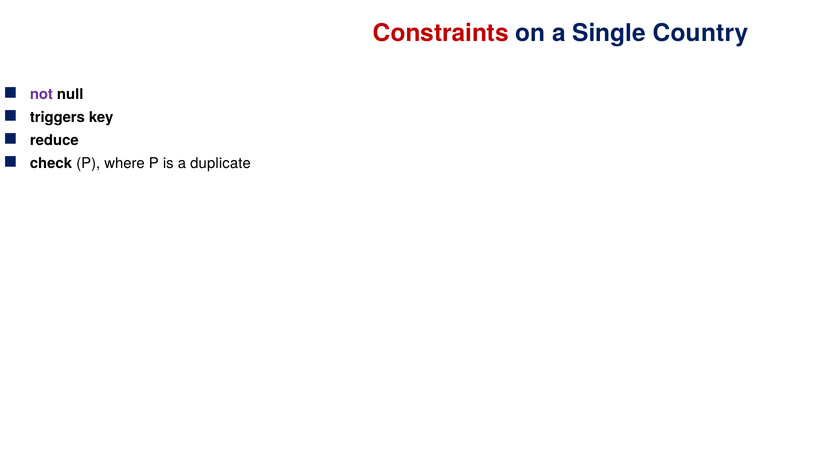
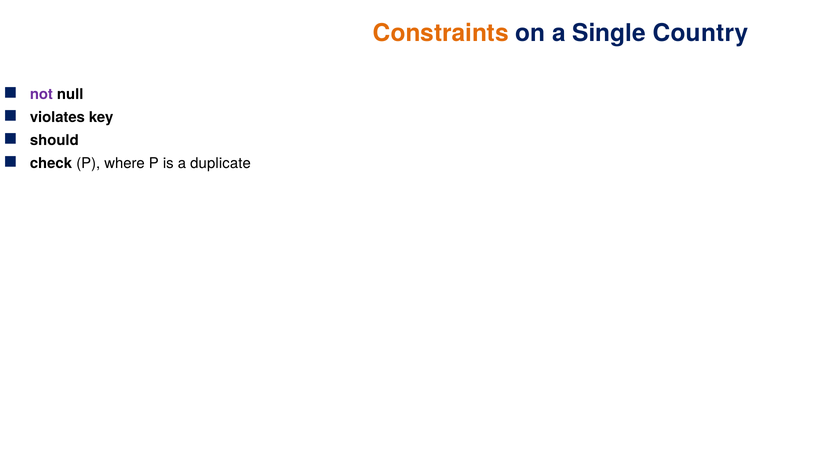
Constraints colour: red -> orange
triggers: triggers -> violates
reduce: reduce -> should
